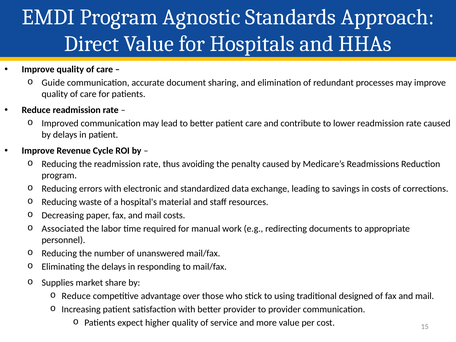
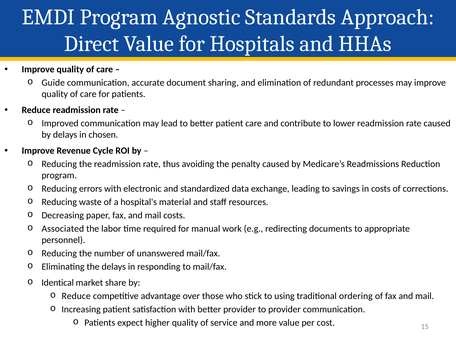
in patient: patient -> chosen
Supplies: Supplies -> Identical
designed: designed -> ordering
